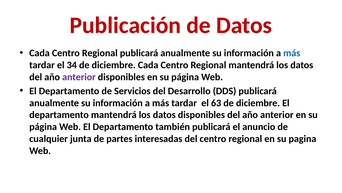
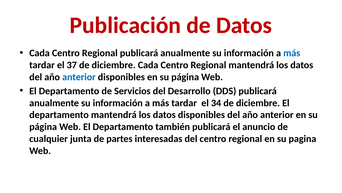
34: 34 -> 37
anterior at (79, 77) colour: purple -> blue
63: 63 -> 34
